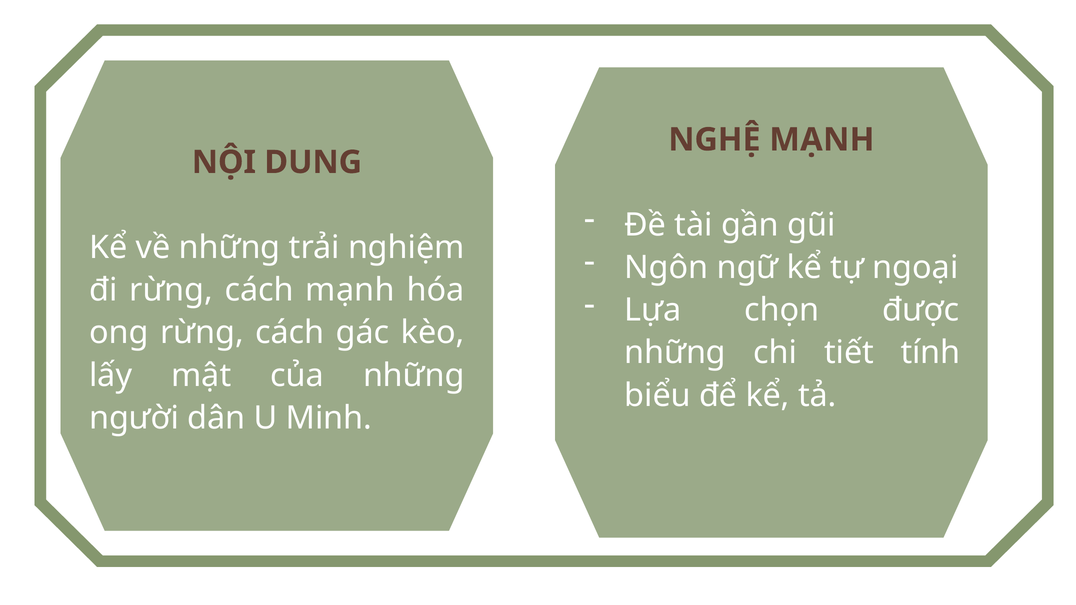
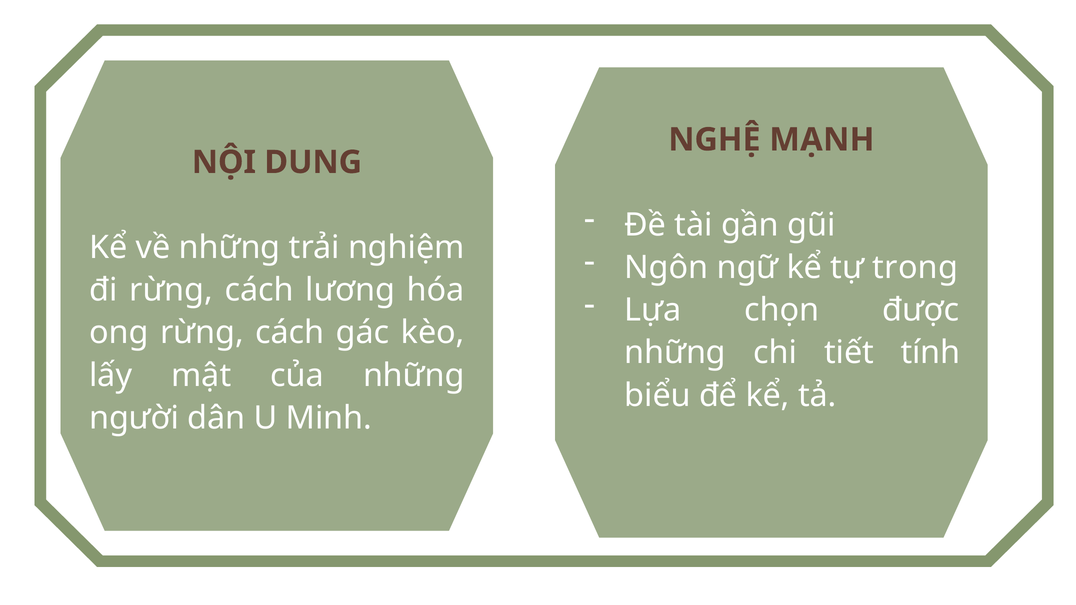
ngoại: ngoại -> trong
cách mạnh: mạnh -> lương
